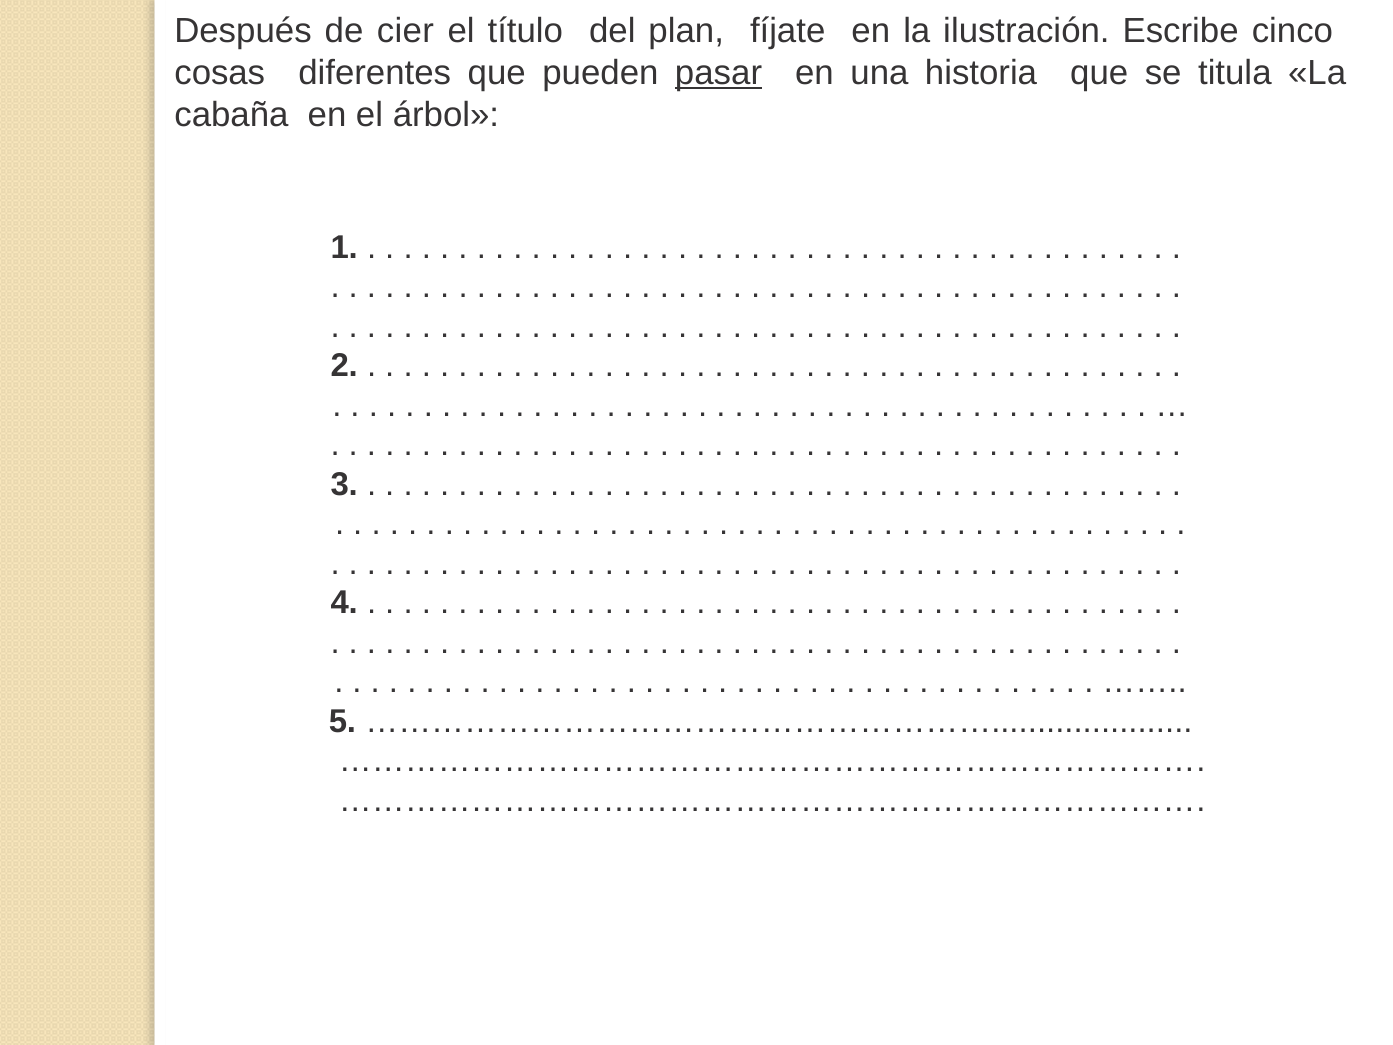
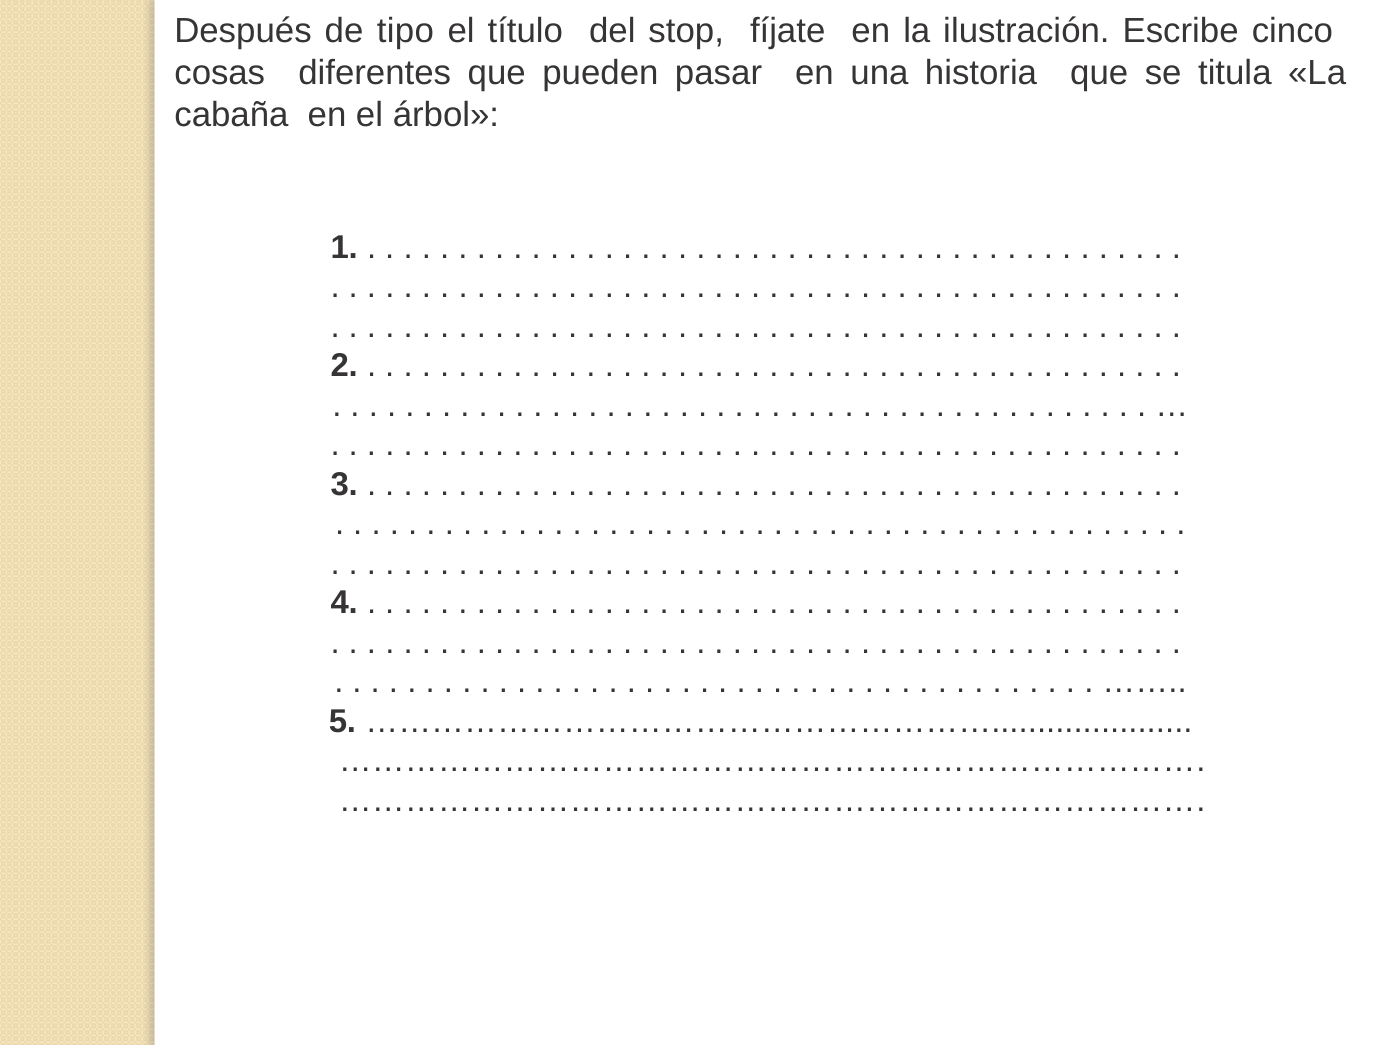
cier: cier -> tipo
plan: plan -> stop
pasar underline: present -> none
